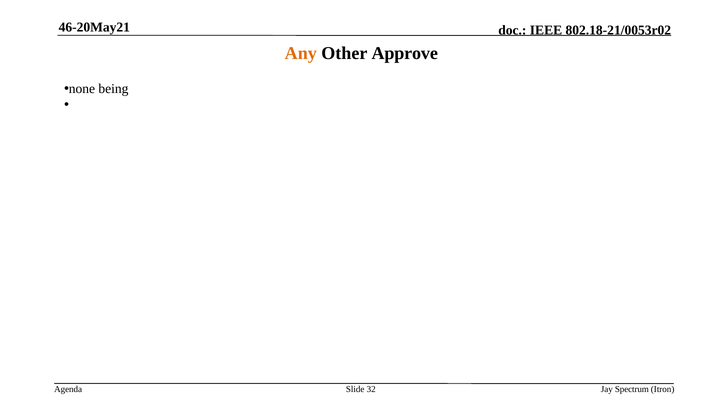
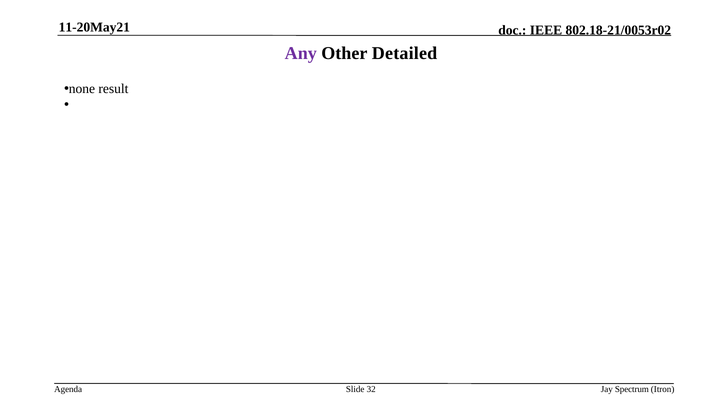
46-20May21: 46-20May21 -> 11-20May21
Any colour: orange -> purple
Approve: Approve -> Detailed
being: being -> result
